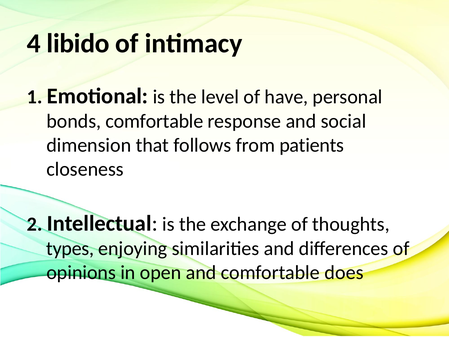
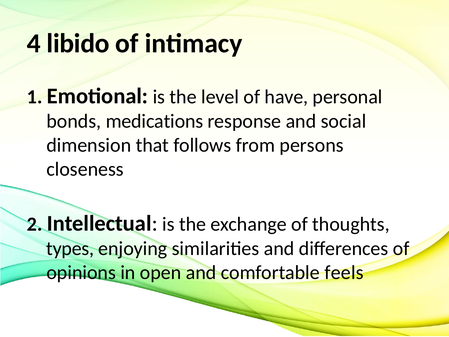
bonds comfortable: comfortable -> medications
patients: patients -> persons
does: does -> feels
